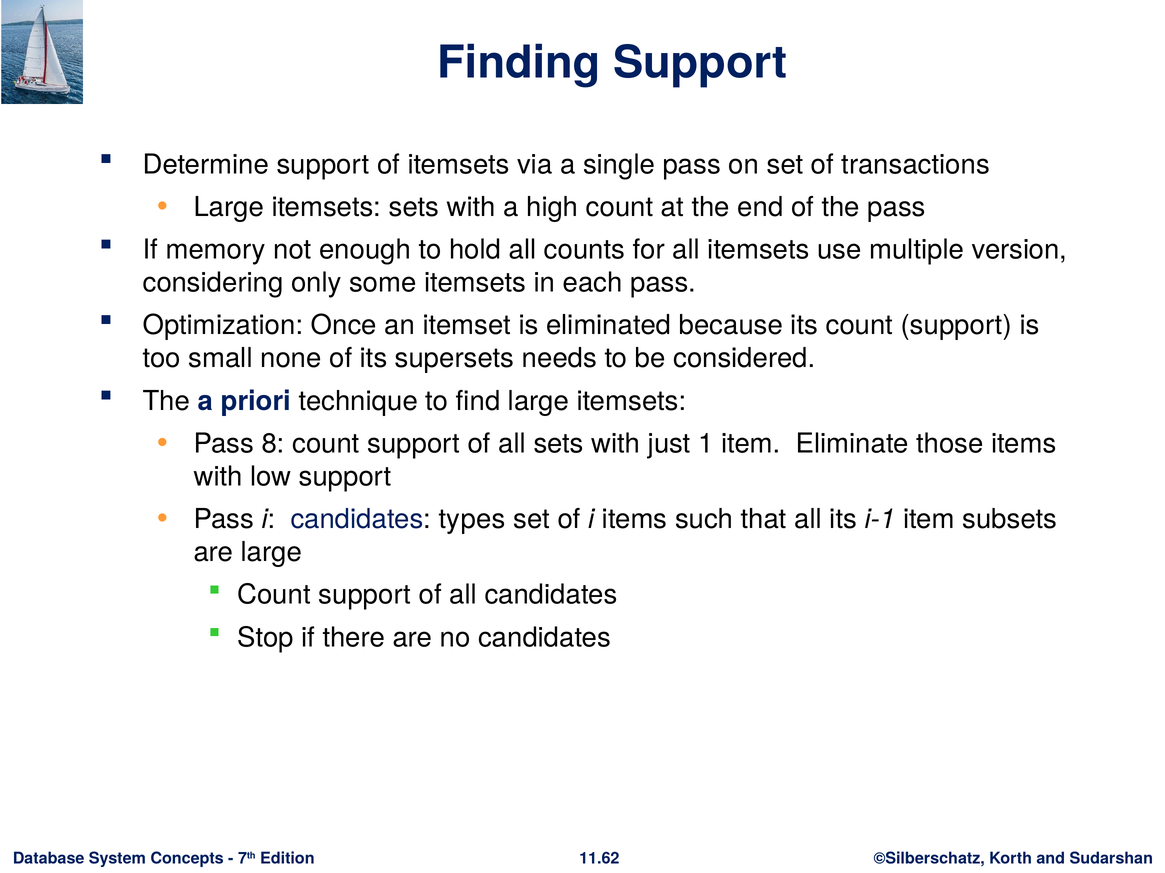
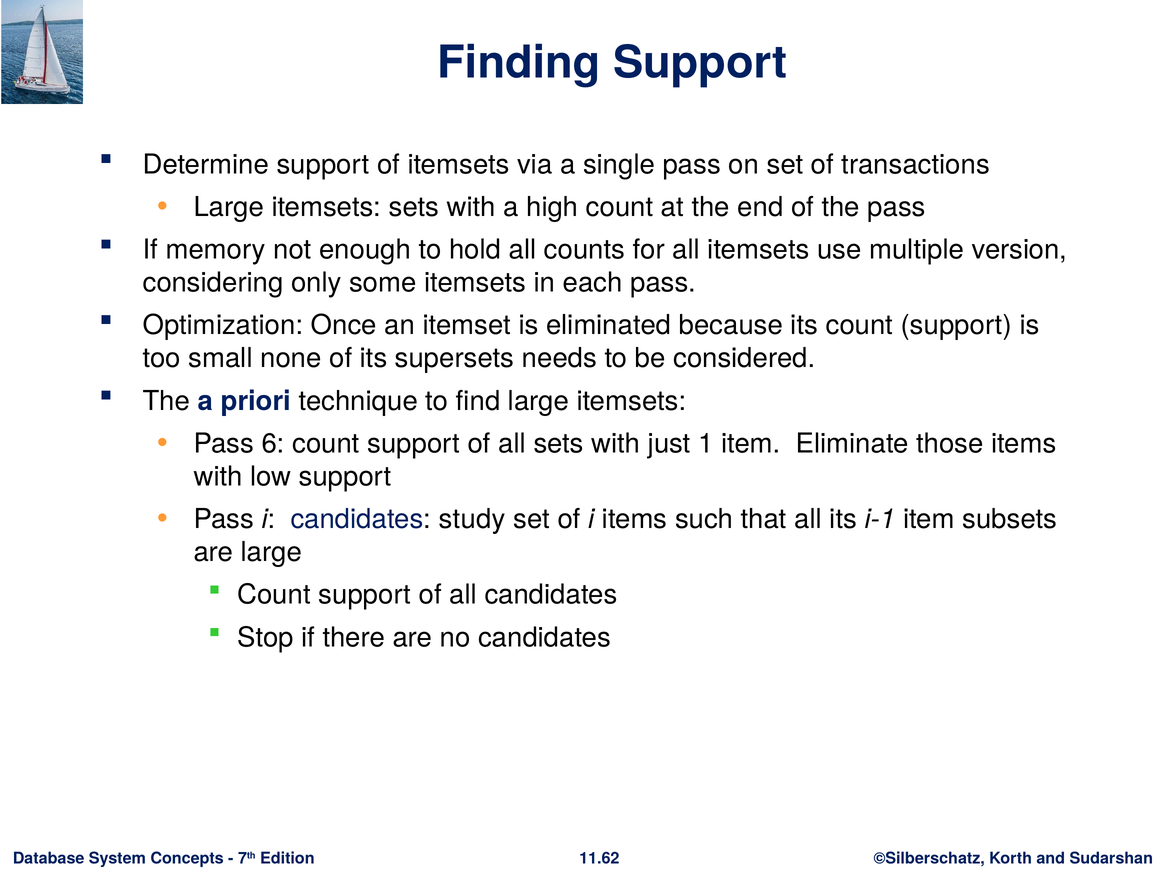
8: 8 -> 6
types: types -> study
